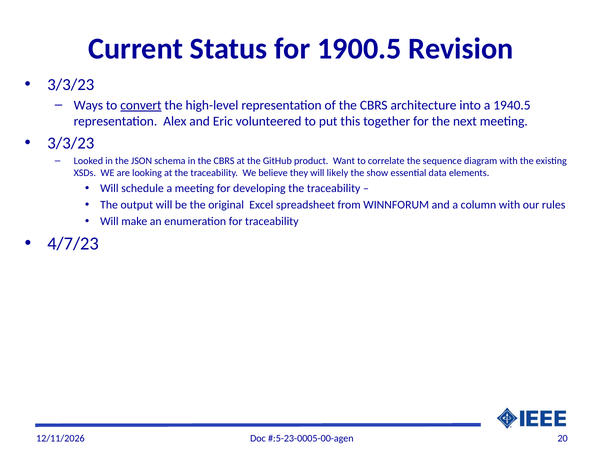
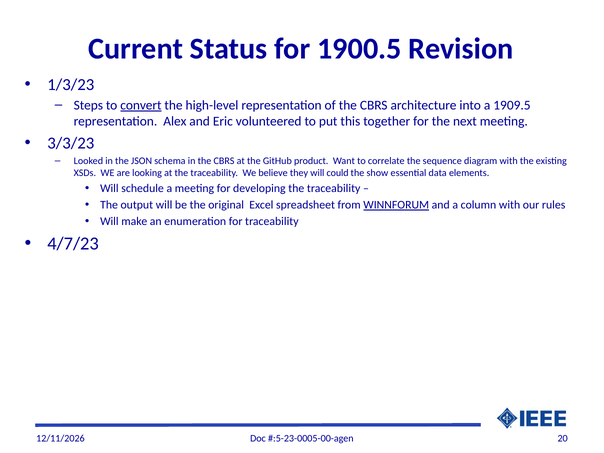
3/3/23 at (71, 85): 3/3/23 -> 1/3/23
Ways: Ways -> Steps
1940.5: 1940.5 -> 1909.5
likely: likely -> could
WINNFORUM underline: none -> present
